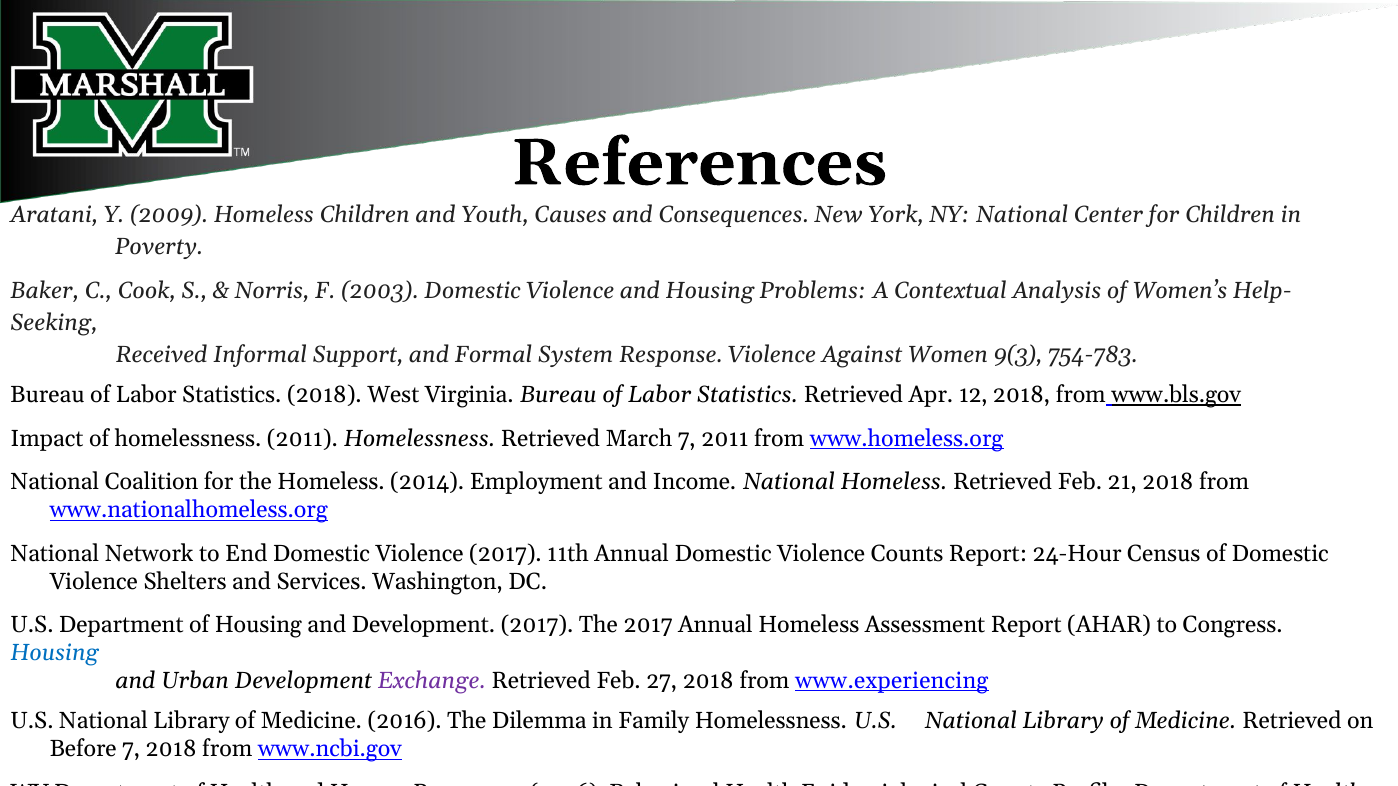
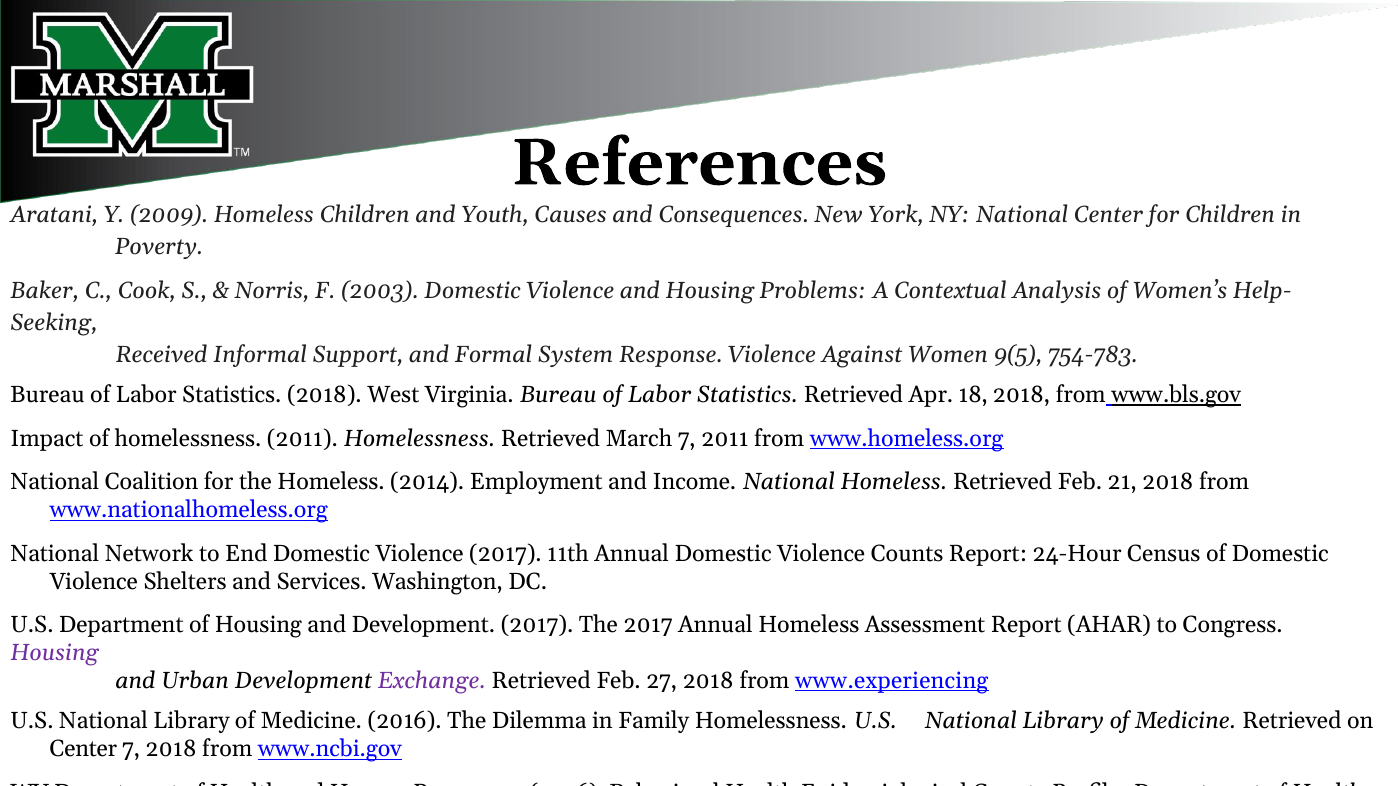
9(3: 9(3 -> 9(5
12: 12 -> 18
Housing at (55, 653) colour: blue -> purple
Before at (83, 749): Before -> Center
